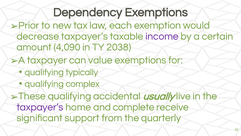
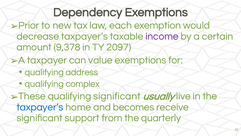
4,090: 4,090 -> 9,378
2038: 2038 -> 2097
typically: typically -> address
qualifying accidental: accidental -> significant
taxpayer’s at (40, 107) colour: purple -> blue
complete: complete -> becomes
